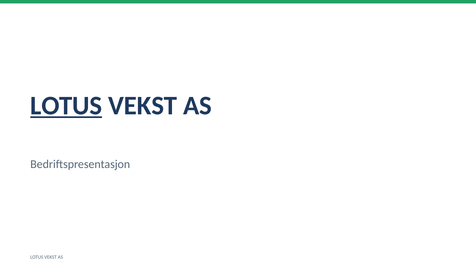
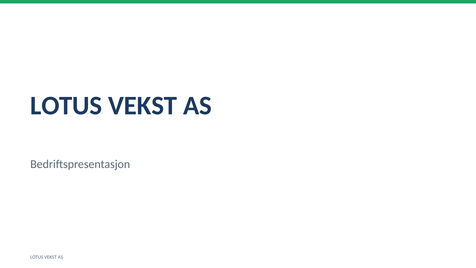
LOTUS at (66, 106) underline: present -> none
